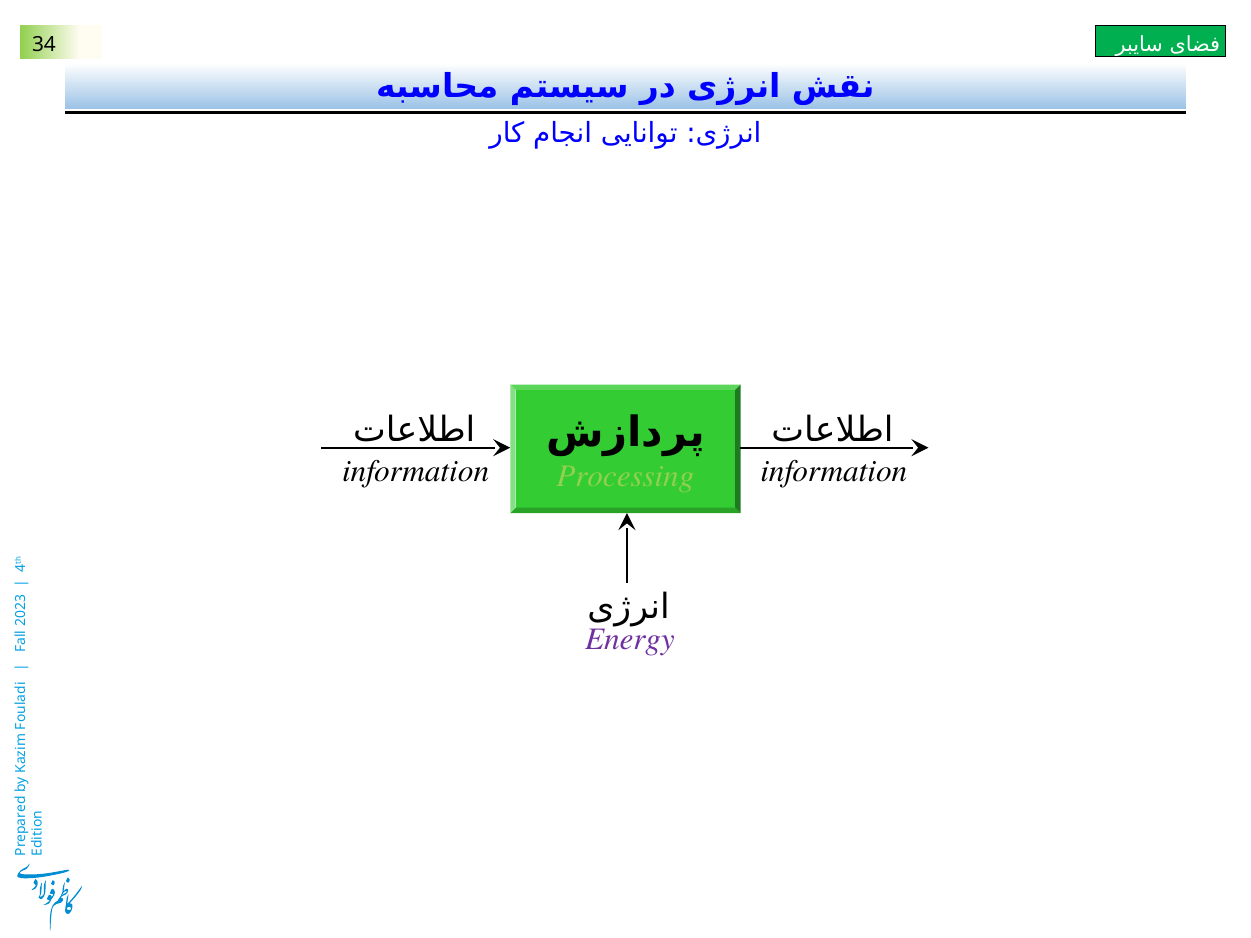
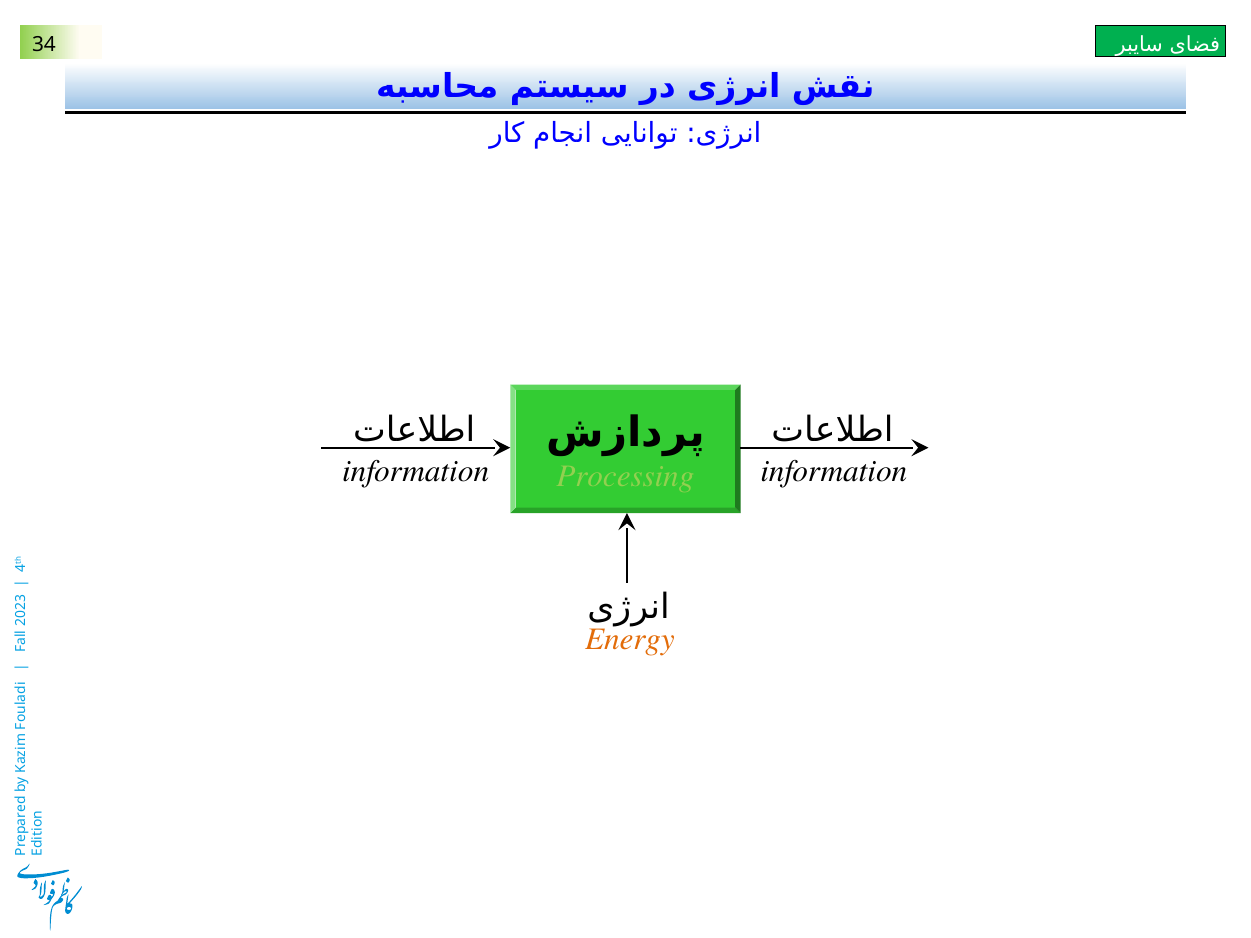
Energy colour: purple -> orange
